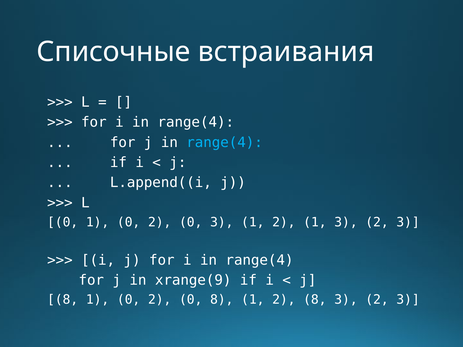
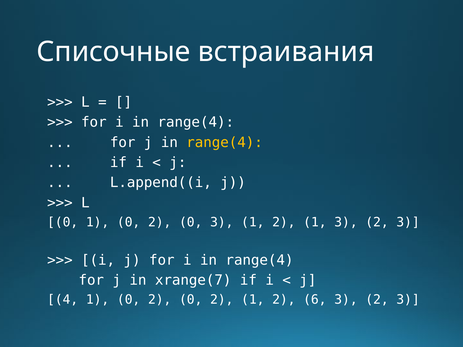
range(4 at (225, 143) colour: light blue -> yellow
xrange(9: xrange(9 -> xrange(7
8 at (63, 300): 8 -> 4
2 0 8: 8 -> 2
2 8: 8 -> 6
